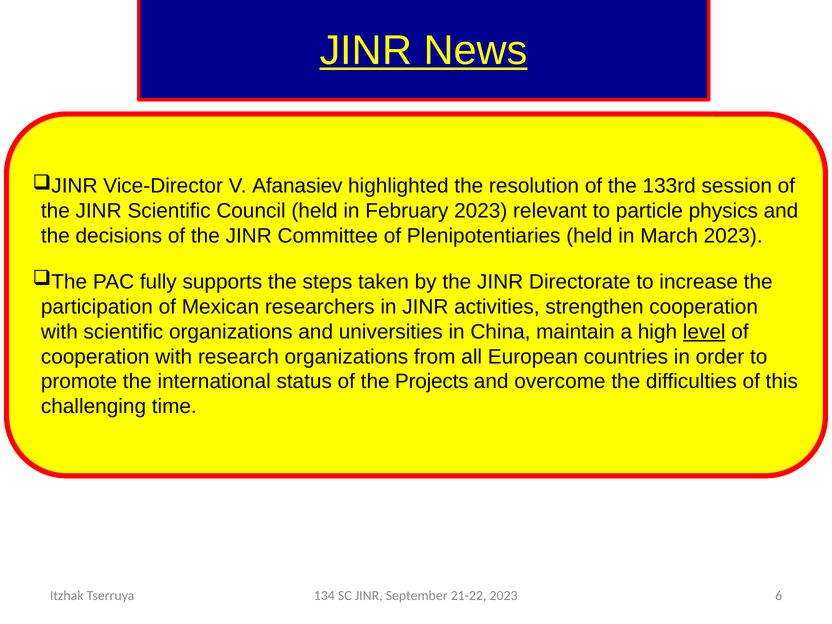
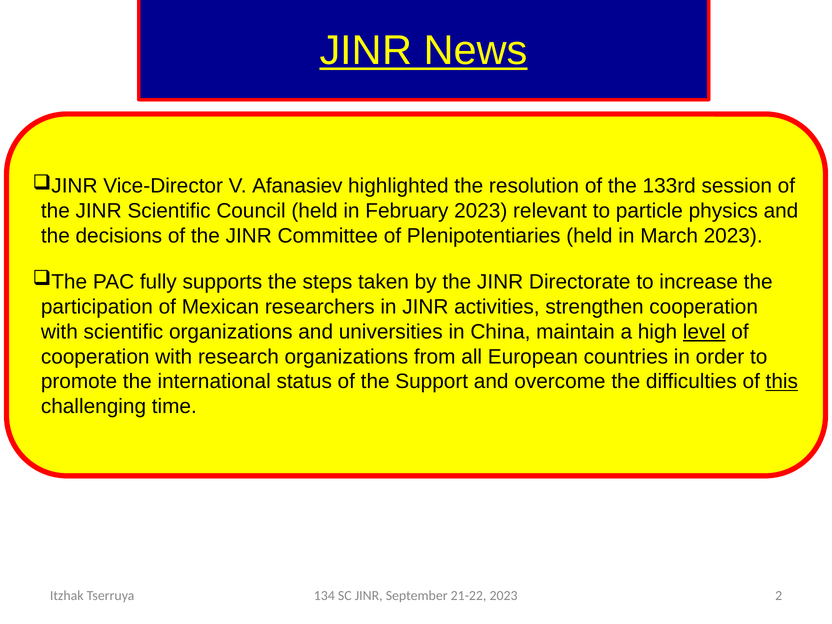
Projects: Projects -> Support
this underline: none -> present
6: 6 -> 2
